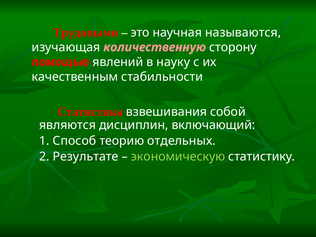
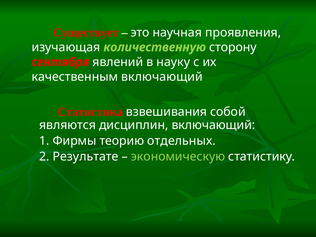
Трудовыми: Трудовыми -> Существует
называются: называются -> проявления
количественную colour: pink -> light green
помощью: помощью -> сентября
качественным стабильности: стабильности -> включающий
Способ: Способ -> Фирмы
